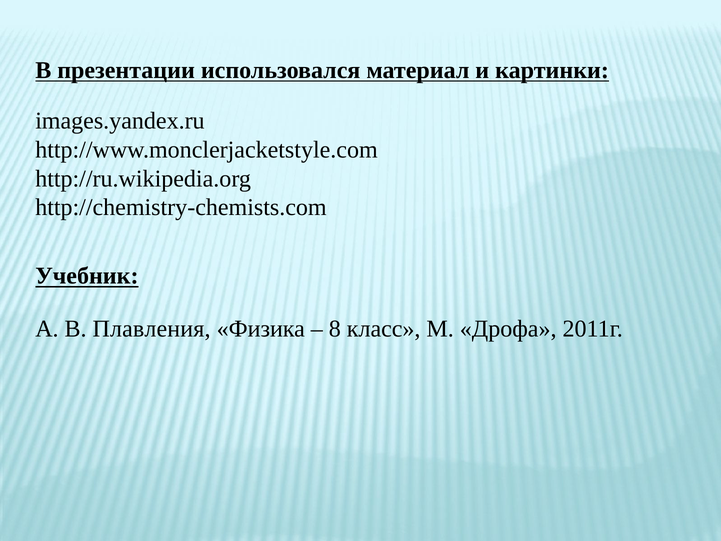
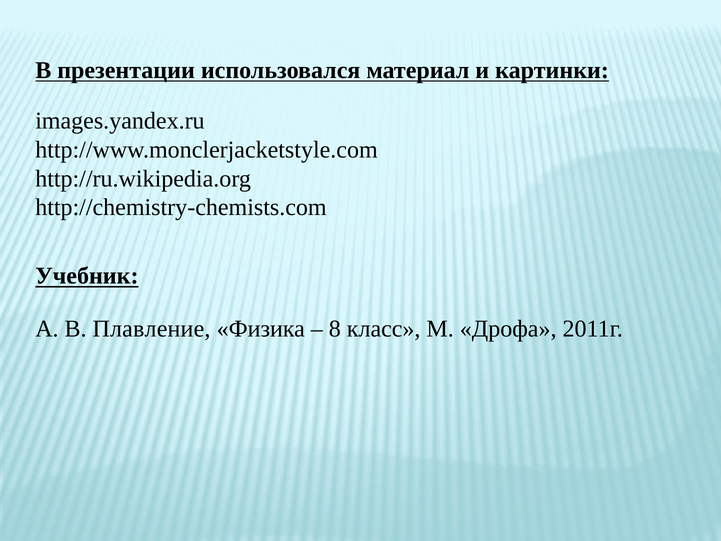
Плавления: Плавления -> Плавление
